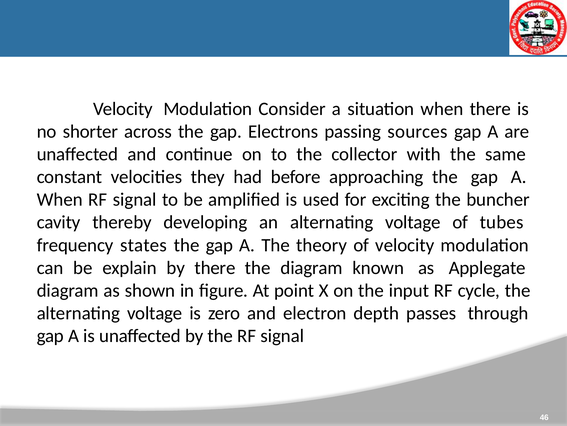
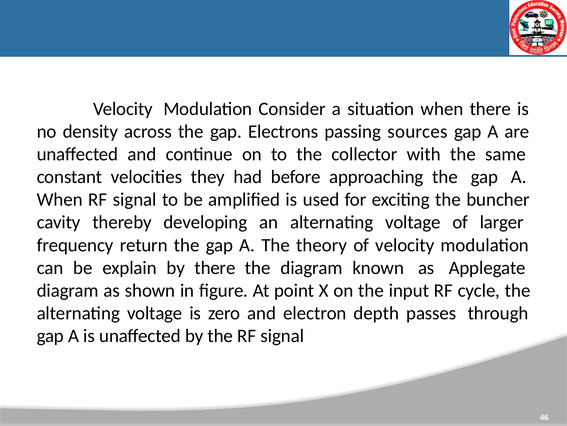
shorter: shorter -> density
tubes: tubes -> larger
states: states -> return
